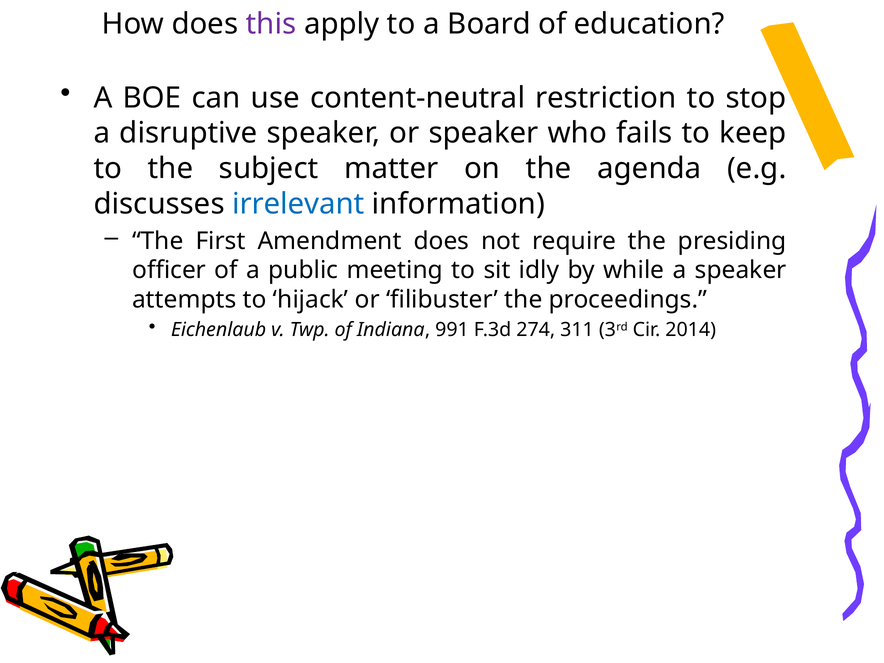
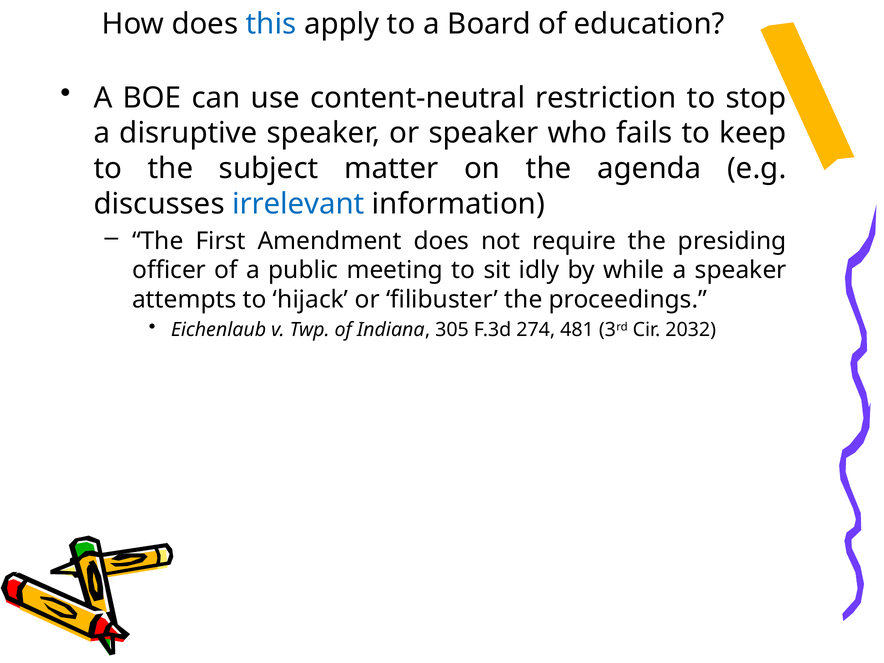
this colour: purple -> blue
991: 991 -> 305
311: 311 -> 481
2014: 2014 -> 2032
